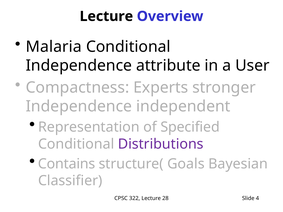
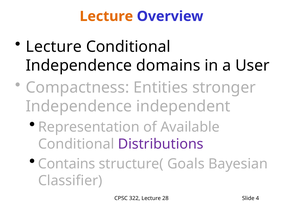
Lecture at (106, 16) colour: black -> orange
Malaria at (54, 47): Malaria -> Lecture
attribute: attribute -> domains
Experts: Experts -> Entities
Specified: Specified -> Available
